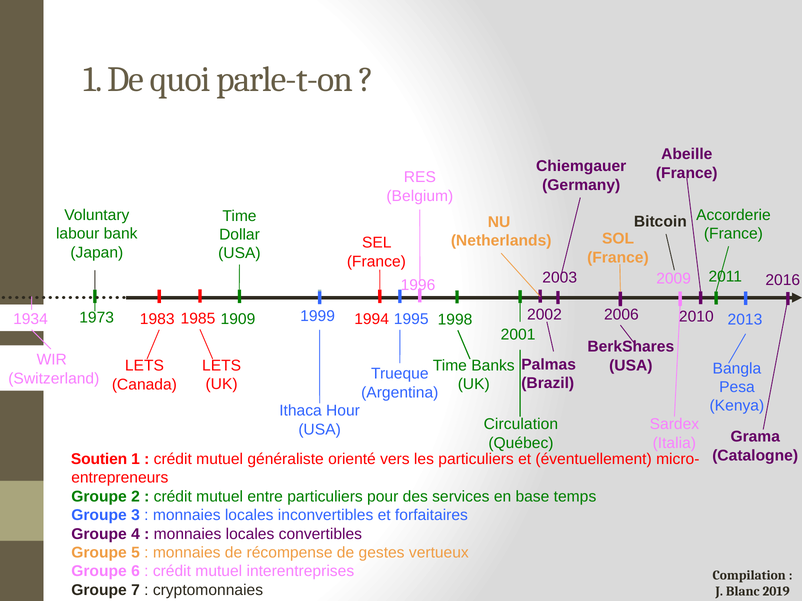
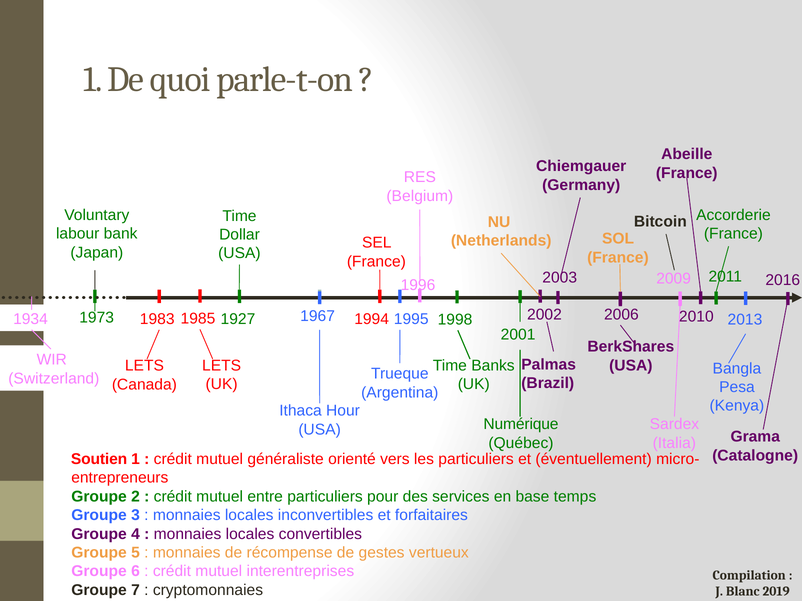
1999: 1999 -> 1967
1909: 1909 -> 1927
Circulation: Circulation -> Numérique
